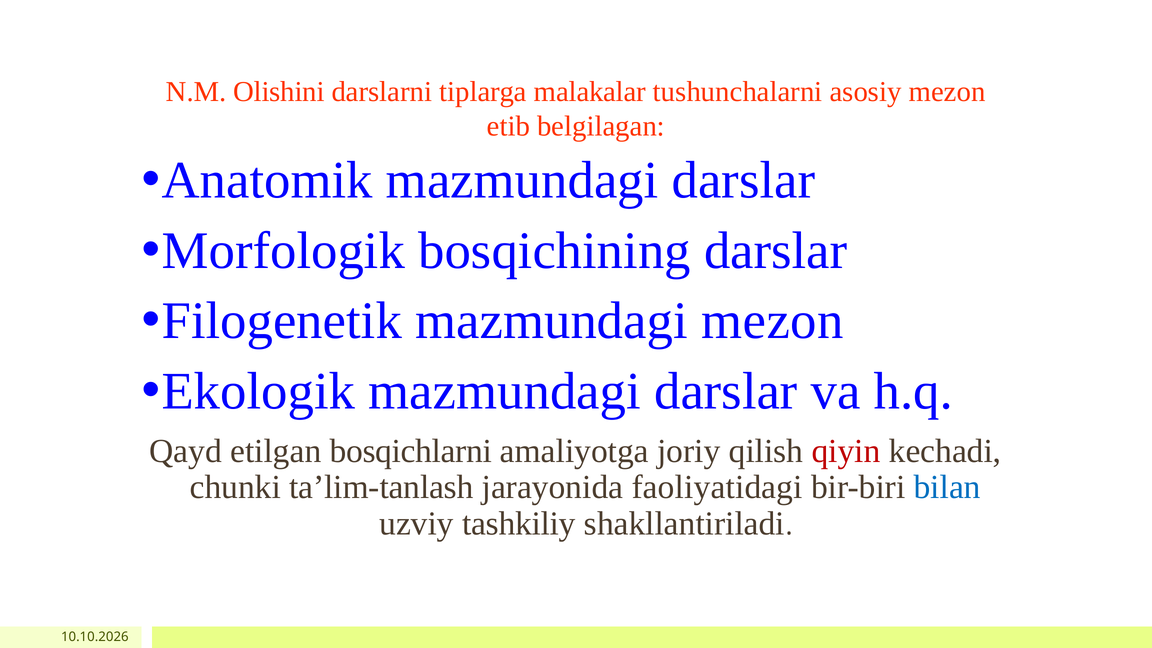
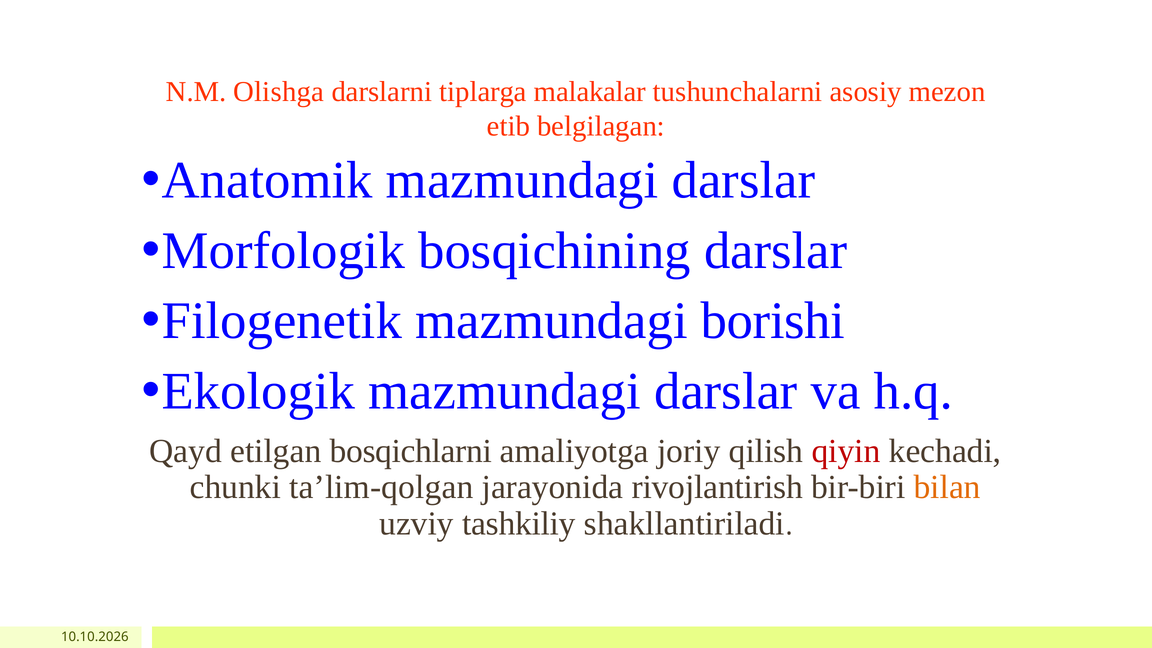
Olishini: Olishini -> Olishga
mazmundagi mezon: mezon -> borishi
ta’lim-tanlash: ta’lim-tanlash -> ta’lim-qolgan
faoliyatidagi: faoliyatidagi -> rivojlantirish
bilan colour: blue -> orange
